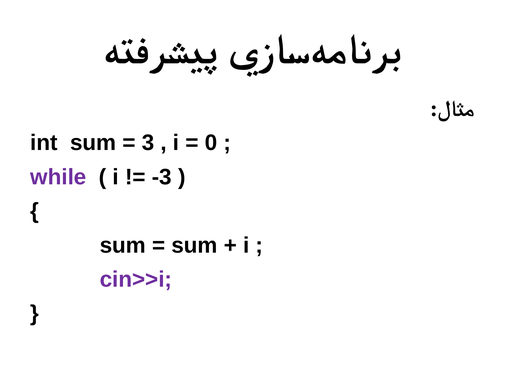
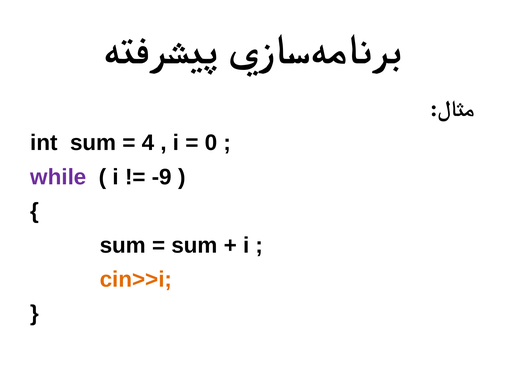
3: 3 -> 4
-3: -3 -> -9
cin>>i colour: purple -> orange
